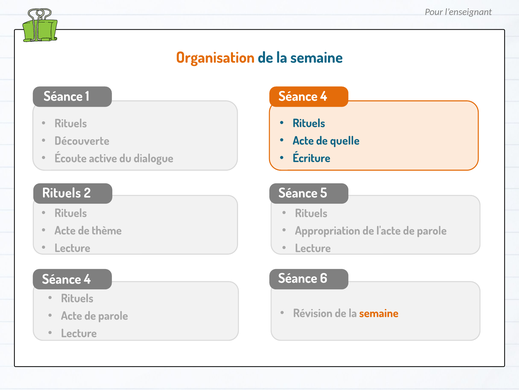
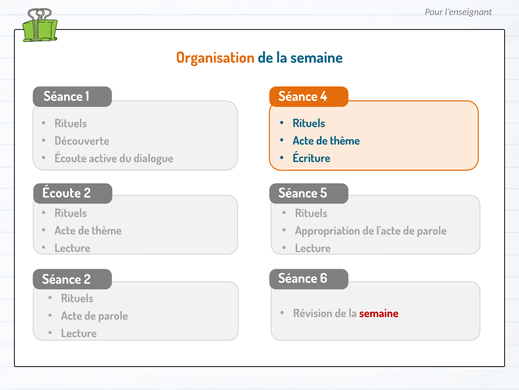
quelle at (345, 141): quelle -> thème
Rituels at (62, 193): Rituels -> Écoute
4 at (87, 279): 4 -> 2
semaine at (379, 313) colour: orange -> red
